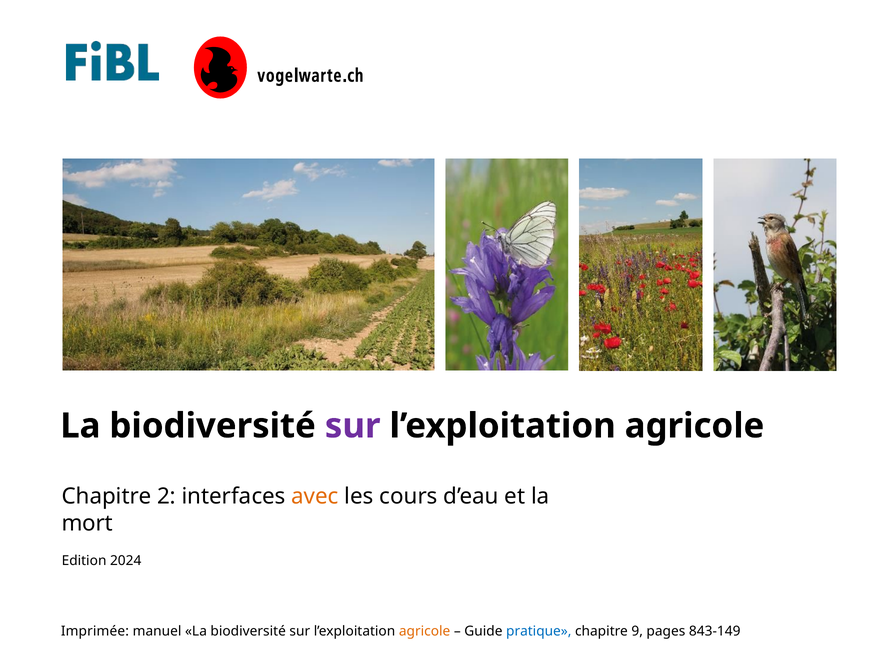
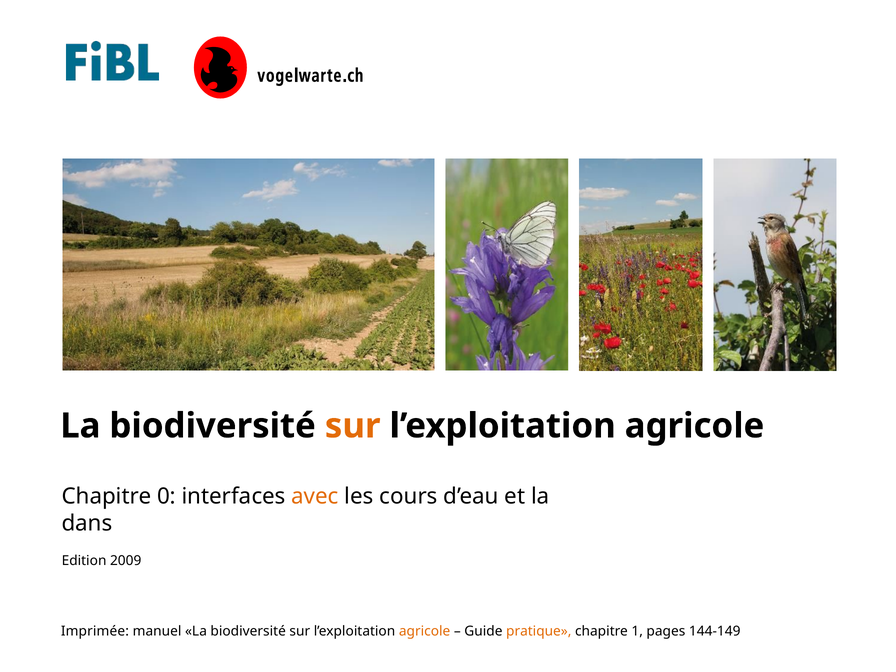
sur at (353, 426) colour: purple -> orange
2: 2 -> 0
mort: mort -> dans
2024: 2024 -> 2009
pratique colour: blue -> orange
9: 9 -> 1
843-149: 843-149 -> 144-149
